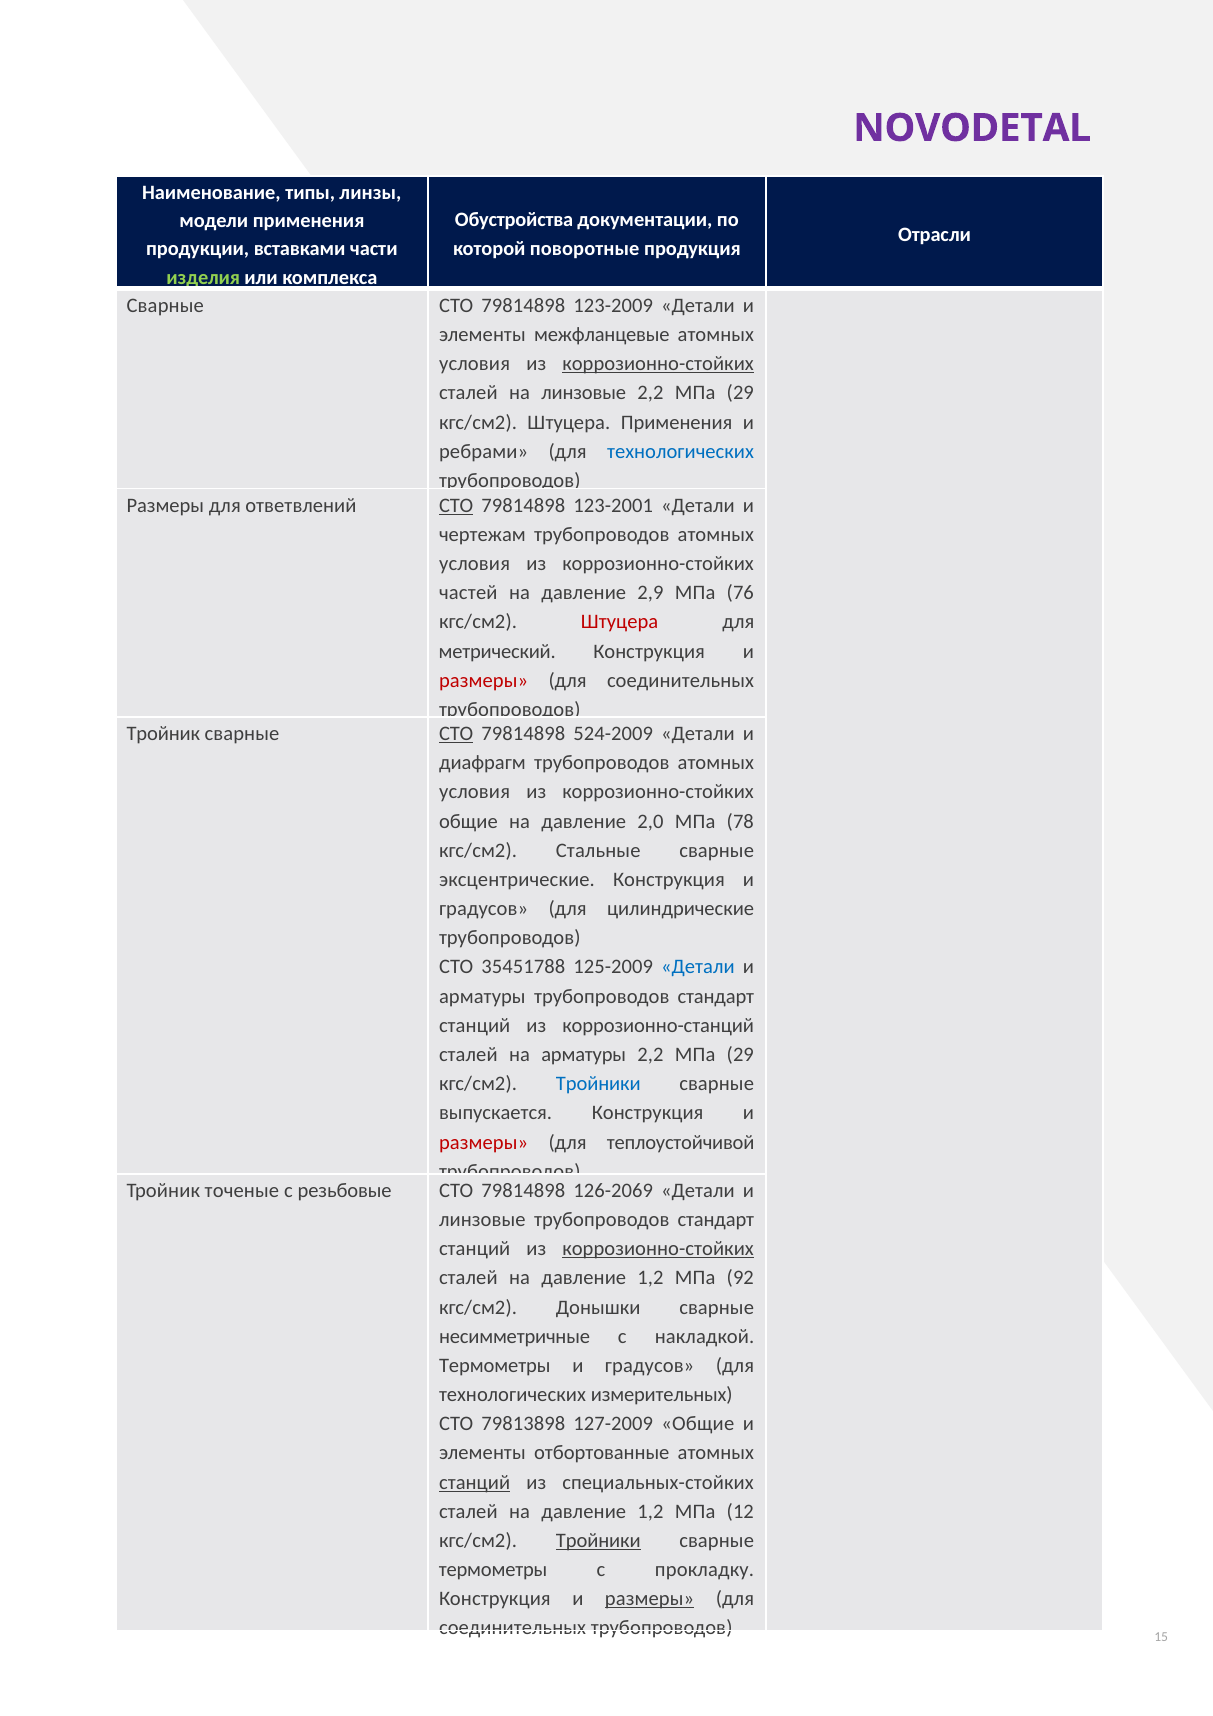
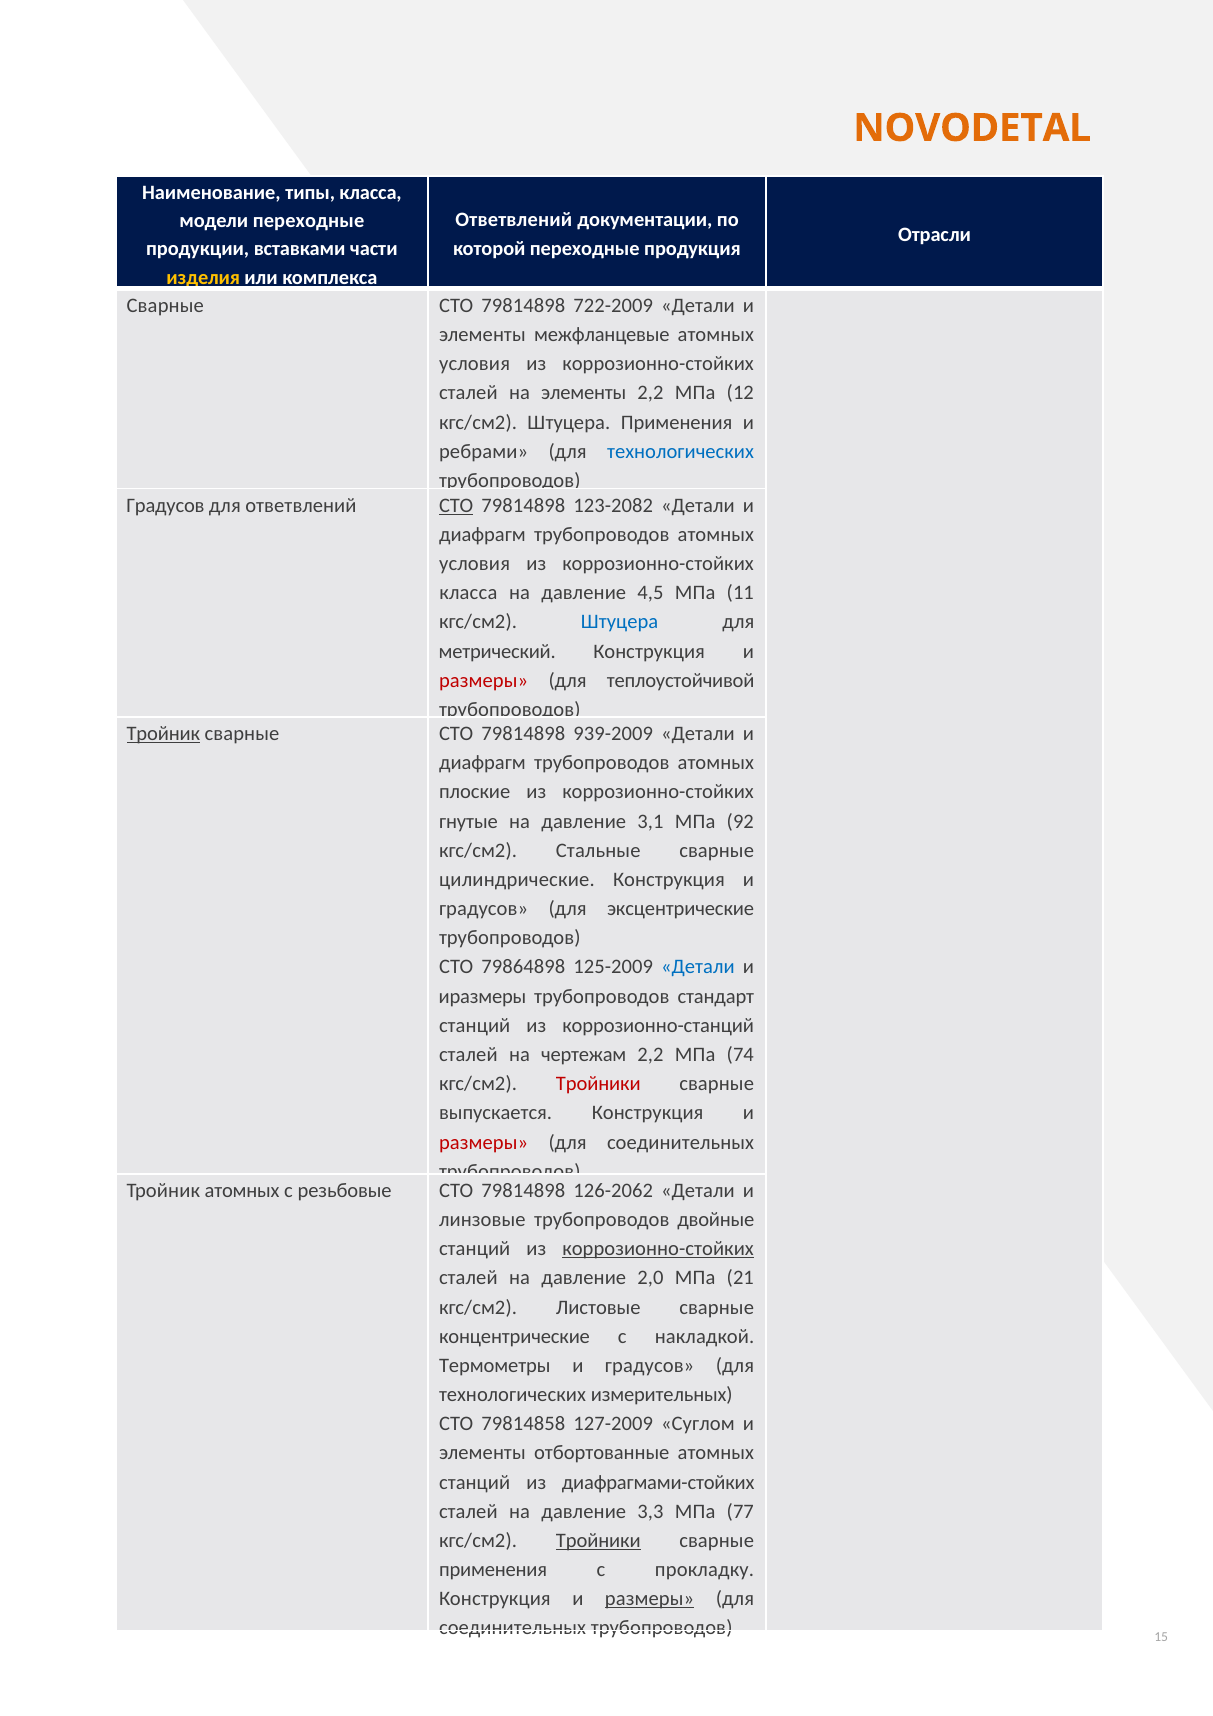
NOVODETAL colour: purple -> orange
типы линзы: линзы -> класса
Обустройства at (514, 220): Обустройства -> Ответвлений
модели применения: применения -> переходные
которой поворотные: поворотные -> переходные
изделия colour: light green -> yellow
123-2009: 123-2009 -> 722-2009
коррозионно-стойких at (658, 364) underline: present -> none
на линзовые: линзовые -> элементы
29 at (740, 393): 29 -> 12
Размеры at (165, 505): Размеры -> Градусов
123-2001: 123-2001 -> 123-2082
чертежам at (482, 534): чертежам -> диафрагм
частей at (468, 593): частей -> класса
2,9: 2,9 -> 4,5
76: 76 -> 11
Штуцера at (620, 622) colour: red -> blue
соединительных at (680, 680): соединительных -> теплоустойчивой
Тройник at (163, 734) underline: none -> present
СТО at (456, 734) underline: present -> none
524-2009: 524-2009 -> 939-2009
условия at (475, 792): условия -> плоские
общие at (468, 821): общие -> гнутые
2,0: 2,0 -> 3,1
78: 78 -> 92
эксцентрические: эксцентрические -> цилиндрические
цилиндрические: цилиндрические -> эксцентрические
35451788: 35451788 -> 79864898
арматуры at (482, 996): арматуры -> иразмеры
на арматуры: арматуры -> чертежам
29 at (740, 1054): 29 -> 74
Тройники at (598, 1084) colour: blue -> red
теплоустойчивой at (681, 1142): теплоустойчивой -> соединительных
Тройник точеные: точеные -> атомных
126-2069: 126-2069 -> 126-2062
стандарт at (716, 1219): стандарт -> двойные
1,2 at (650, 1278): 1,2 -> 2,0
92: 92 -> 21
Донышки: Донышки -> Листовые
несимметричные: несимметричные -> концентрические
79813898: 79813898 -> 79814858
127-2009 Общие: Общие -> Суглом
станций at (475, 1482) underline: present -> none
специальных-стойких: специальных-стойких -> диафрагмами-стойких
1,2 at (650, 1511): 1,2 -> 3,3
12: 12 -> 77
термометры at (493, 1569): термометры -> применения
